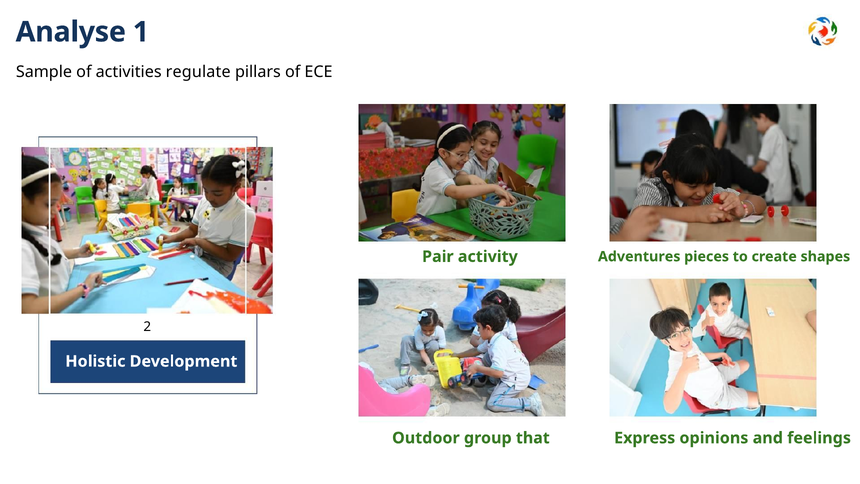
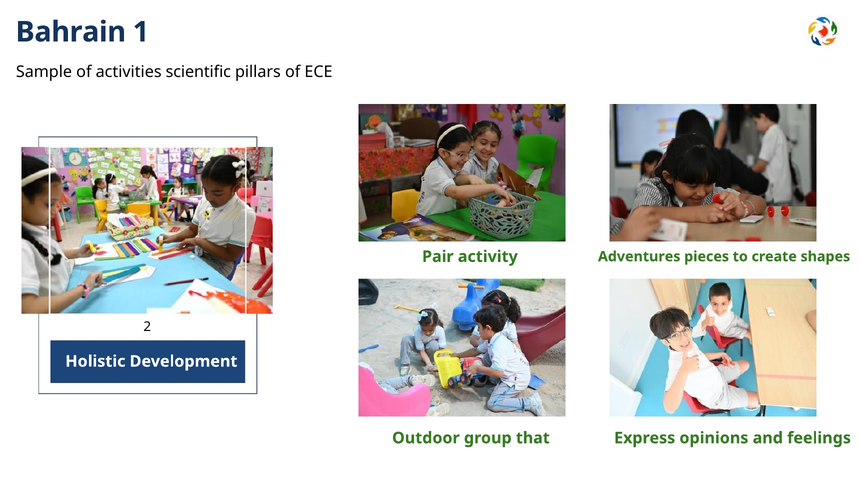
Analyse: Analyse -> Bahrain
regulate: regulate -> scientific
